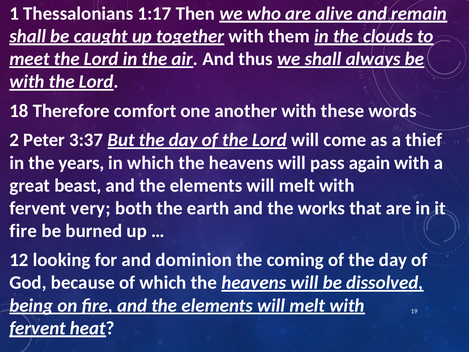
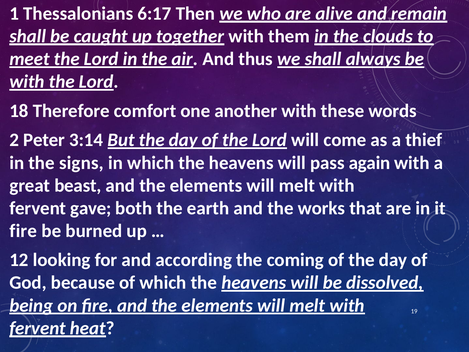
1:17: 1:17 -> 6:17
3:37: 3:37 -> 3:14
years: years -> signs
very: very -> gave
dominion: dominion -> according
